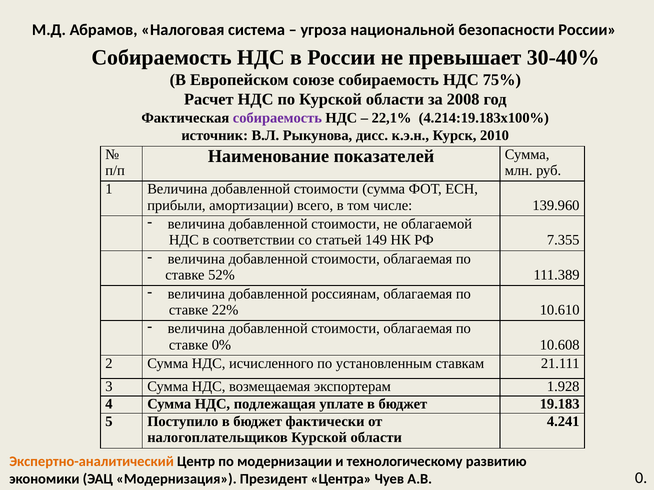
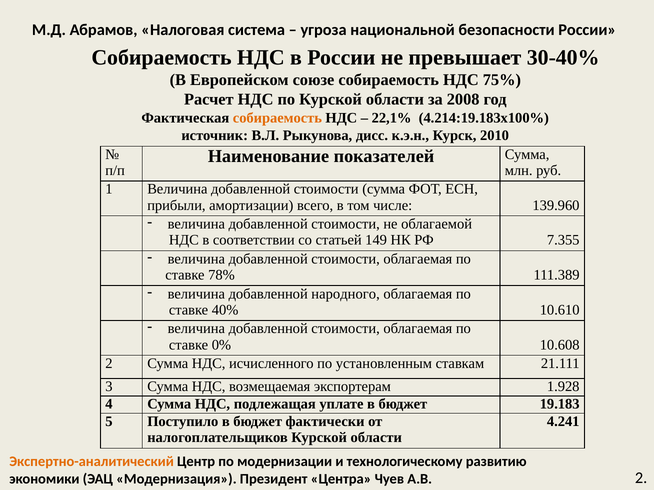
собираемость at (277, 118) colour: purple -> orange
52%: 52% -> 78%
россиянам: россиянам -> народного
22%: 22% -> 40%
А.В 0: 0 -> 2
